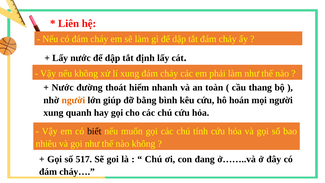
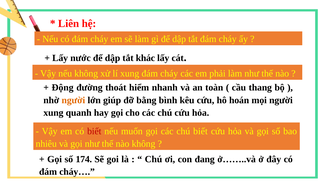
định: định -> khác
Nước at (63, 88): Nước -> Động
biết at (94, 131) colour: black -> red
chú tính: tính -> biết
517: 517 -> 174
